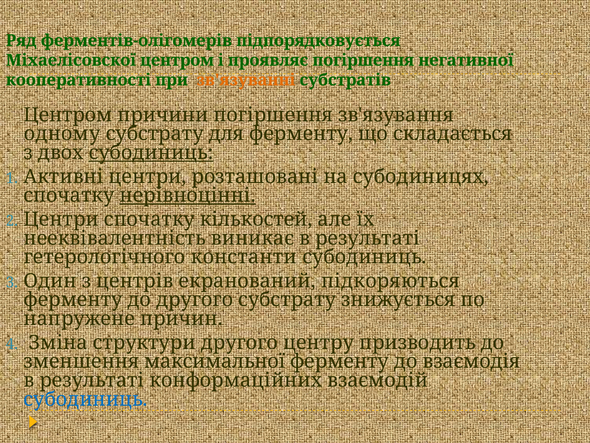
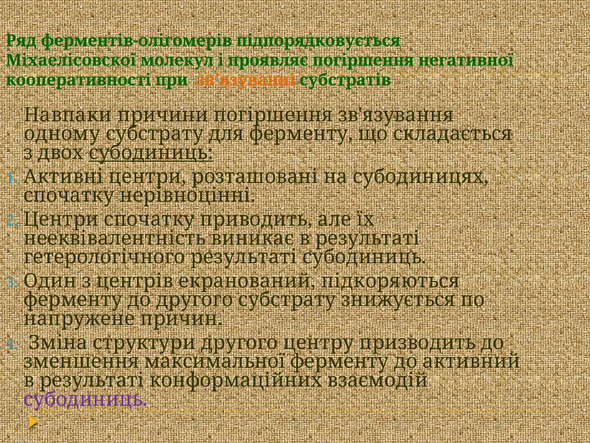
Міхаелісовскої центром: центром -> молекул
Центром at (68, 115): Центром -> Навпаки
нерівноцінні underline: present -> none
кількостей: кількостей -> приводить
гетерологічного константи: константи -> результаті
взаємодія: взаємодія -> активний
субодиниць at (86, 399) colour: blue -> purple
